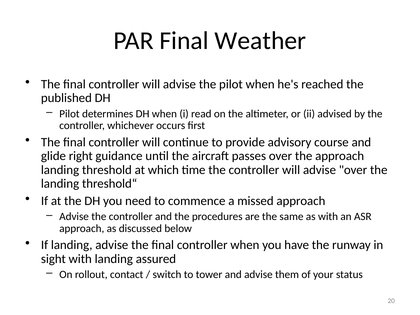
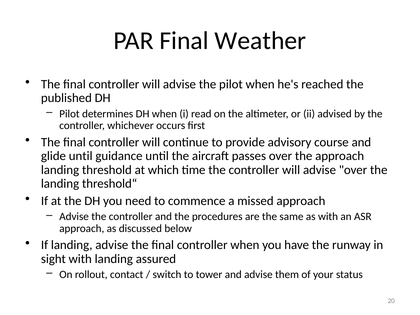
glide right: right -> until
